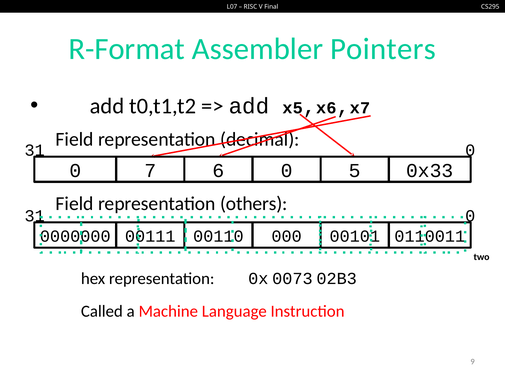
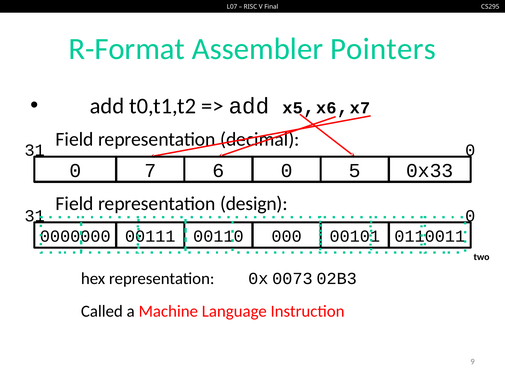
others: others -> design
